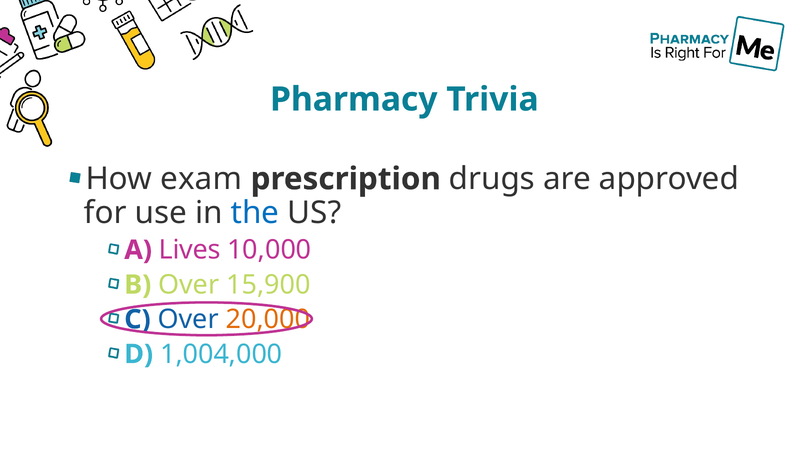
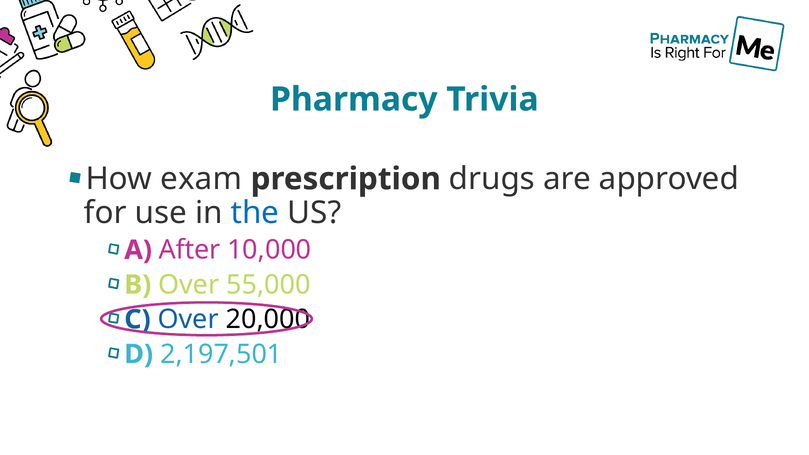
Lives: Lives -> After
15,900: 15,900 -> 55,000
20,000 colour: orange -> black
1,004,000: 1,004,000 -> 2,197,501
